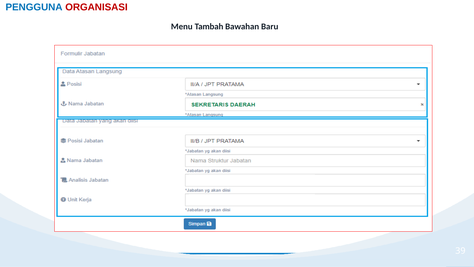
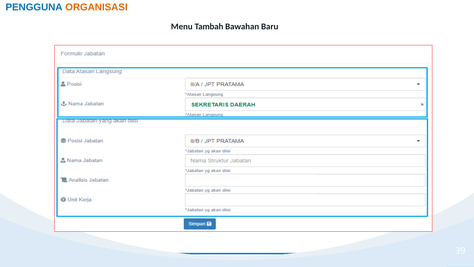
ORGANISASI colour: red -> orange
